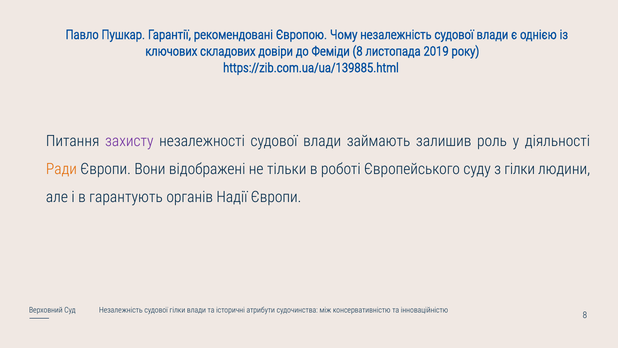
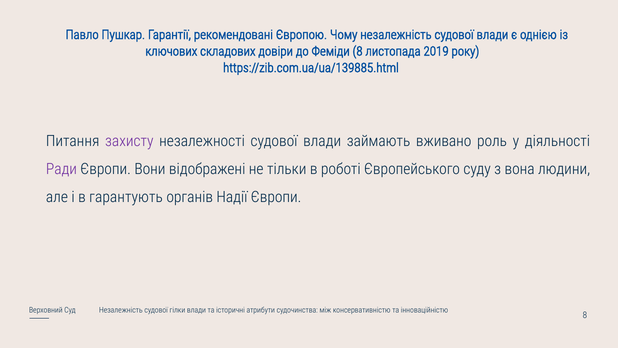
залишив: залишив -> вживано
Ради colour: orange -> purple
з гілки: гілки -> вона
